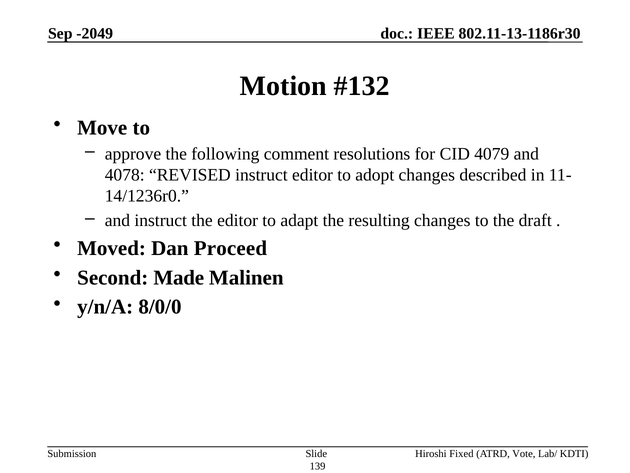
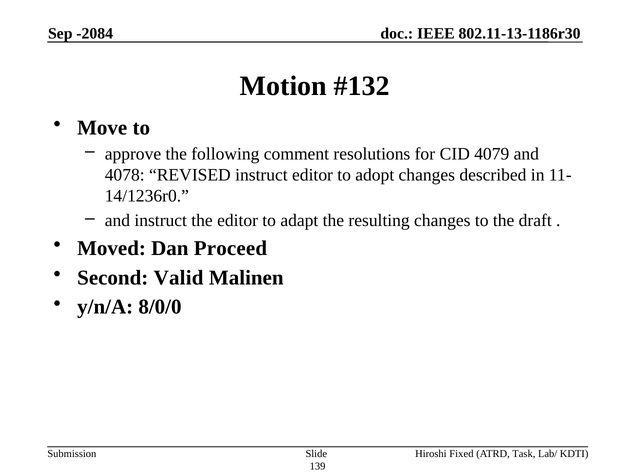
-2049: -2049 -> -2084
Made: Made -> Valid
Vote: Vote -> Task
